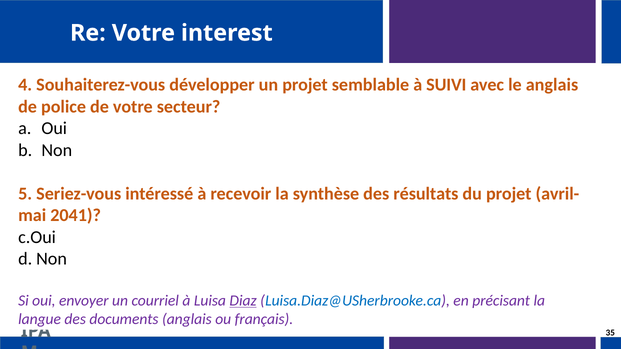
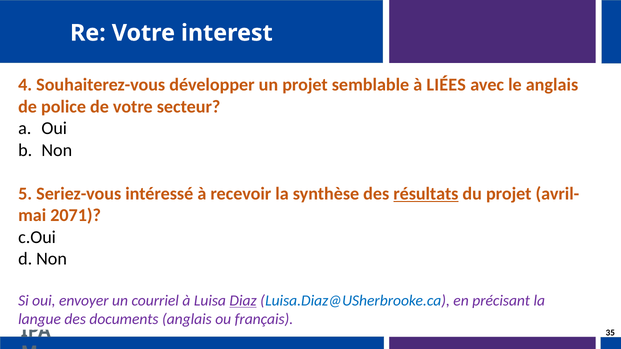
SUIVI: SUIVI -> LIÉES
résultats underline: none -> present
2041: 2041 -> 2071
